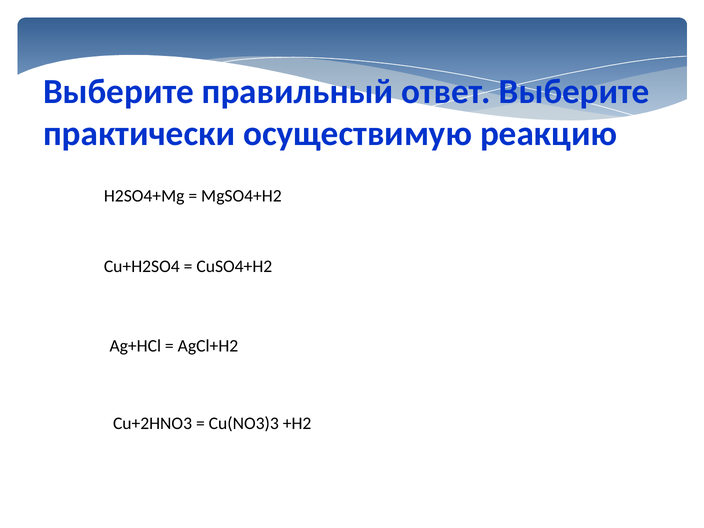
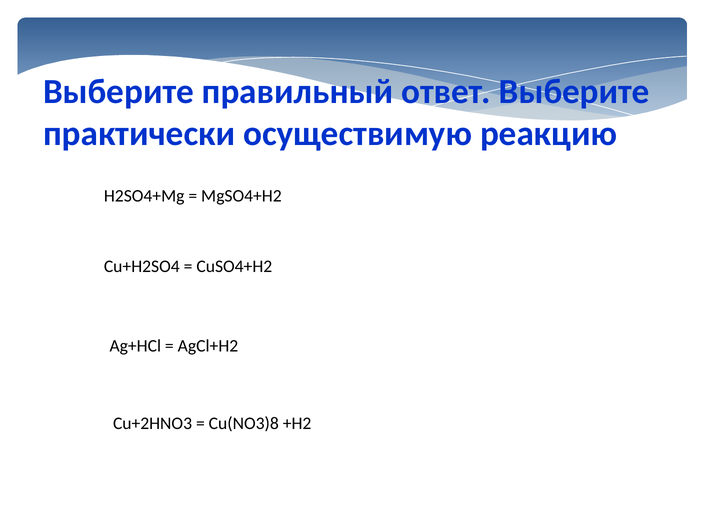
Cu(NO3)3: Cu(NO3)3 -> Cu(NO3)8
